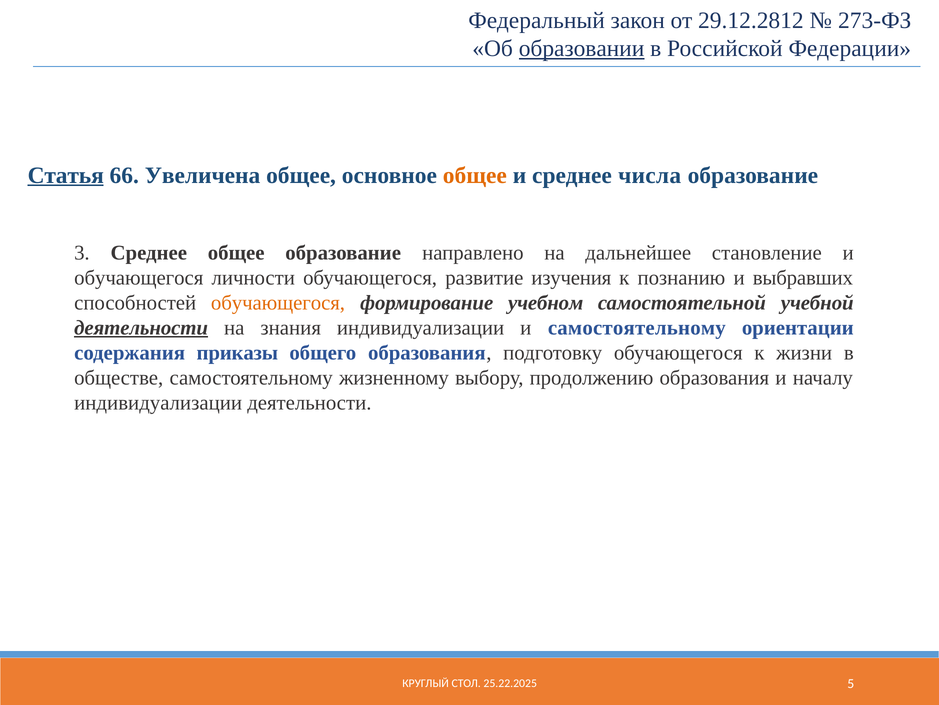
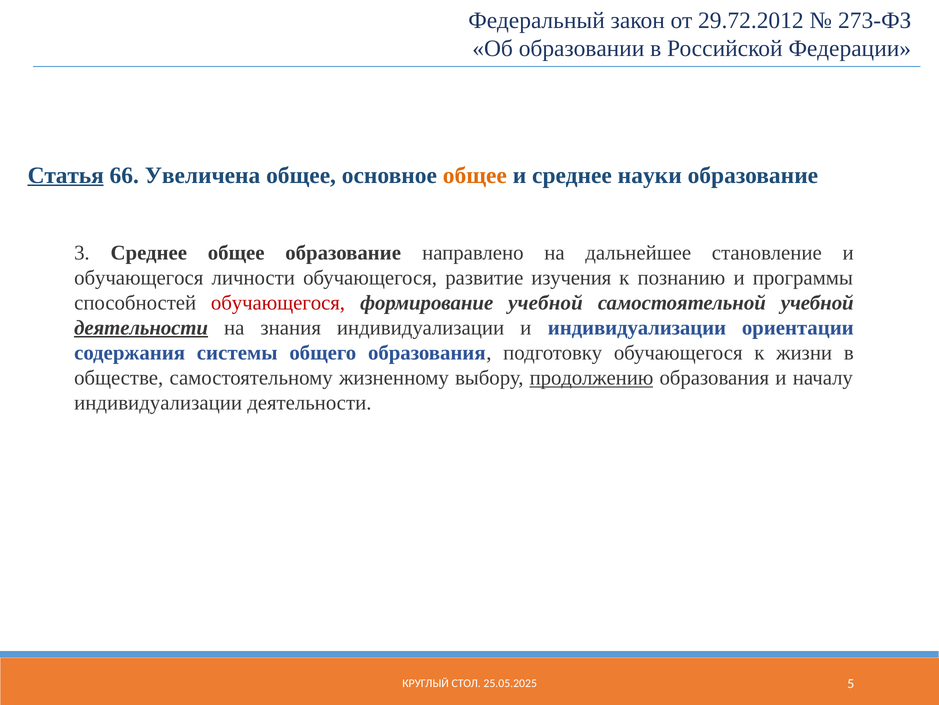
29.12.2812: 29.12.2812 -> 29.72.2012
образовании underline: present -> none
числа: числа -> науки
выбравших: выбравших -> программы
обучающегося at (278, 302) colour: orange -> red
формирование учебном: учебном -> учебной
и самостоятельному: самостоятельному -> индивидуализации
приказы: приказы -> системы
продолжению underline: none -> present
25.22.2025: 25.22.2025 -> 25.05.2025
